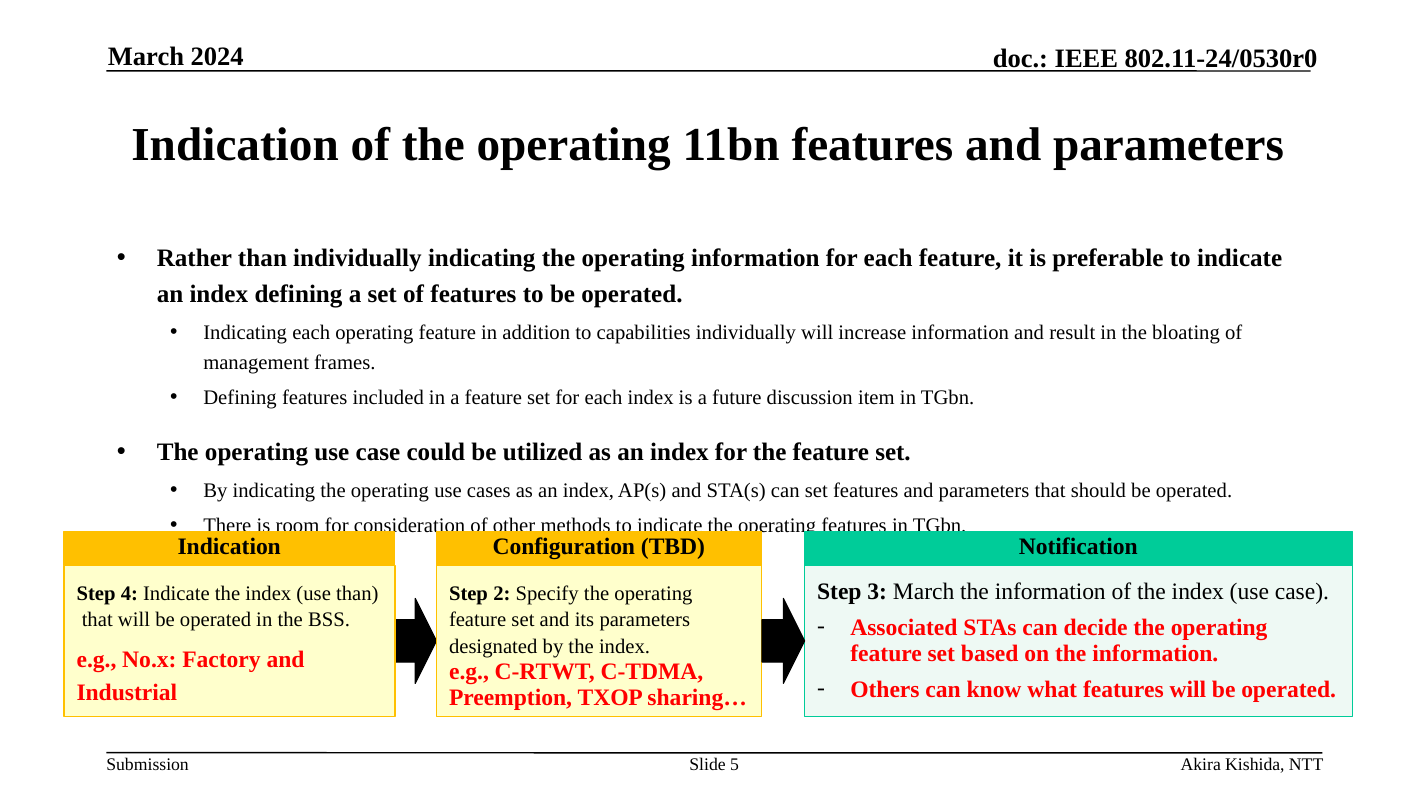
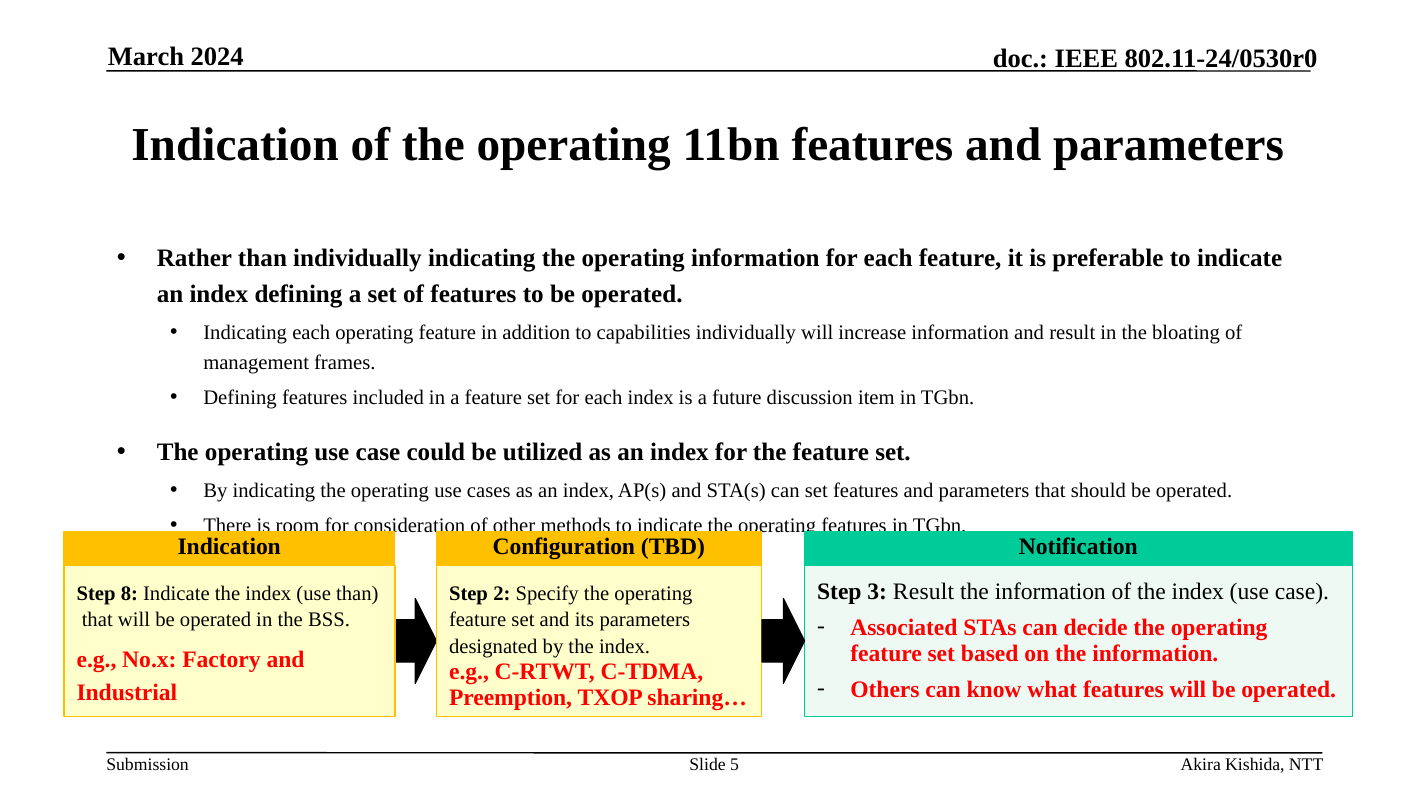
3 March: March -> Result
4: 4 -> 8
